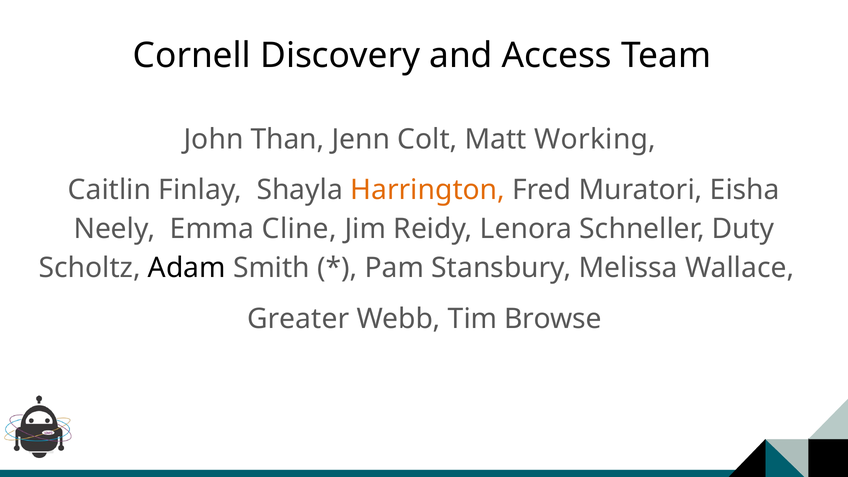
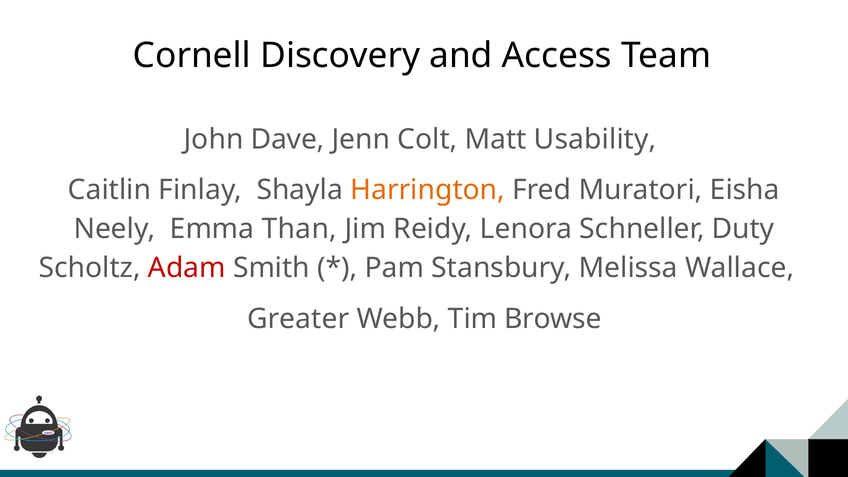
Than: Than -> Dave
Working: Working -> Usability
Cline: Cline -> Than
Adam colour: black -> red
